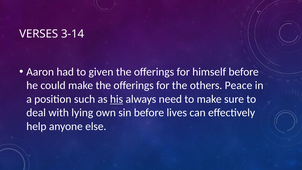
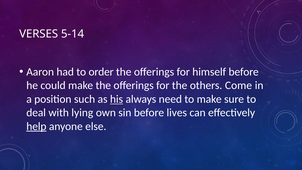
3-14: 3-14 -> 5-14
given: given -> order
Peace: Peace -> Come
help underline: none -> present
